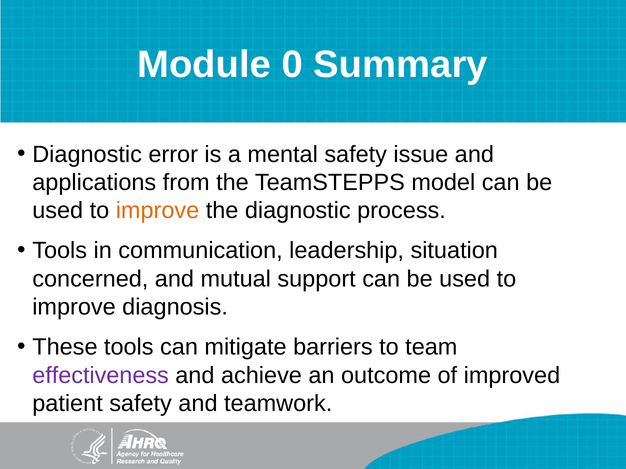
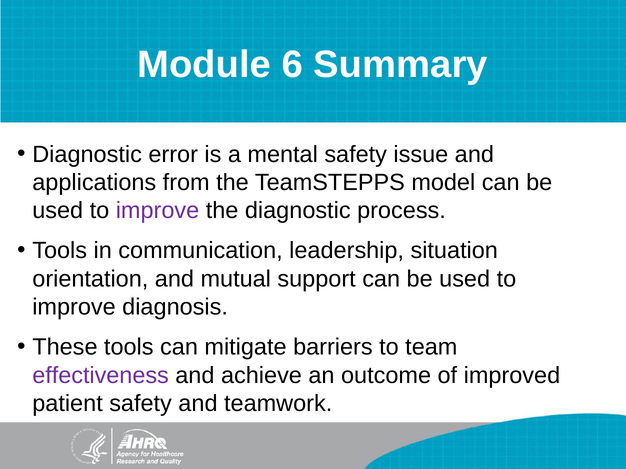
0: 0 -> 6
improve at (158, 211) colour: orange -> purple
concerned: concerned -> orientation
